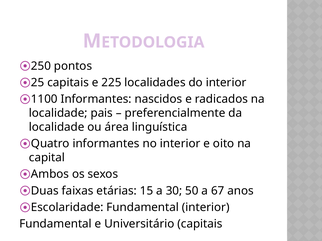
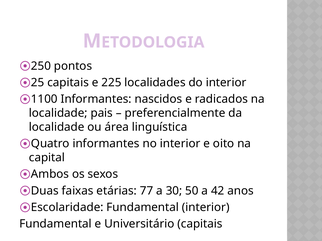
15: 15 -> 77
67: 67 -> 42
